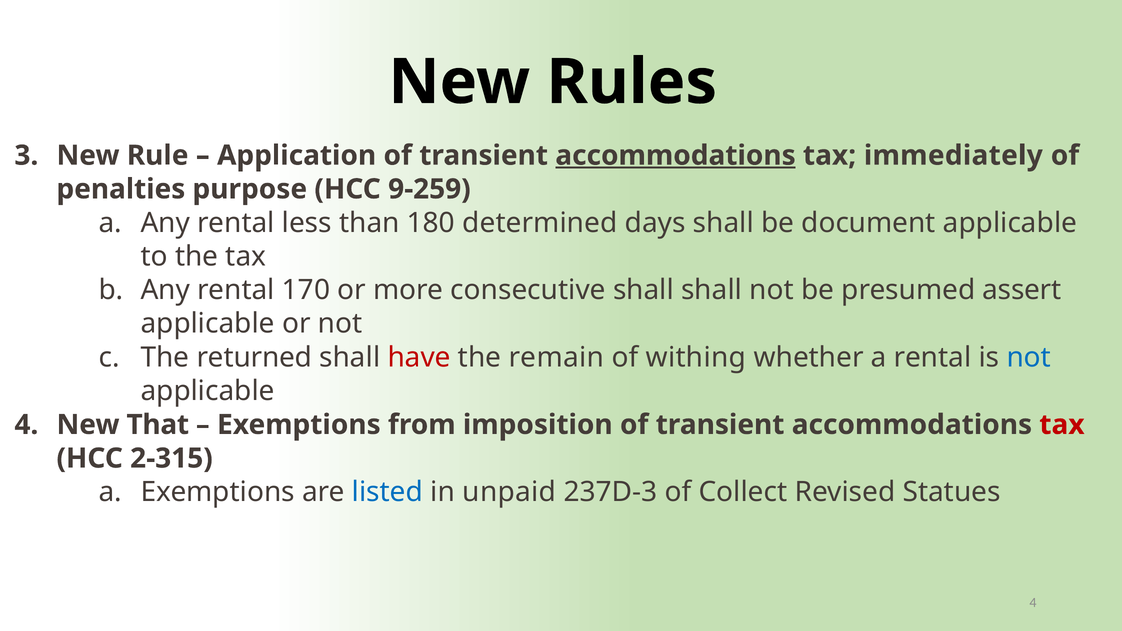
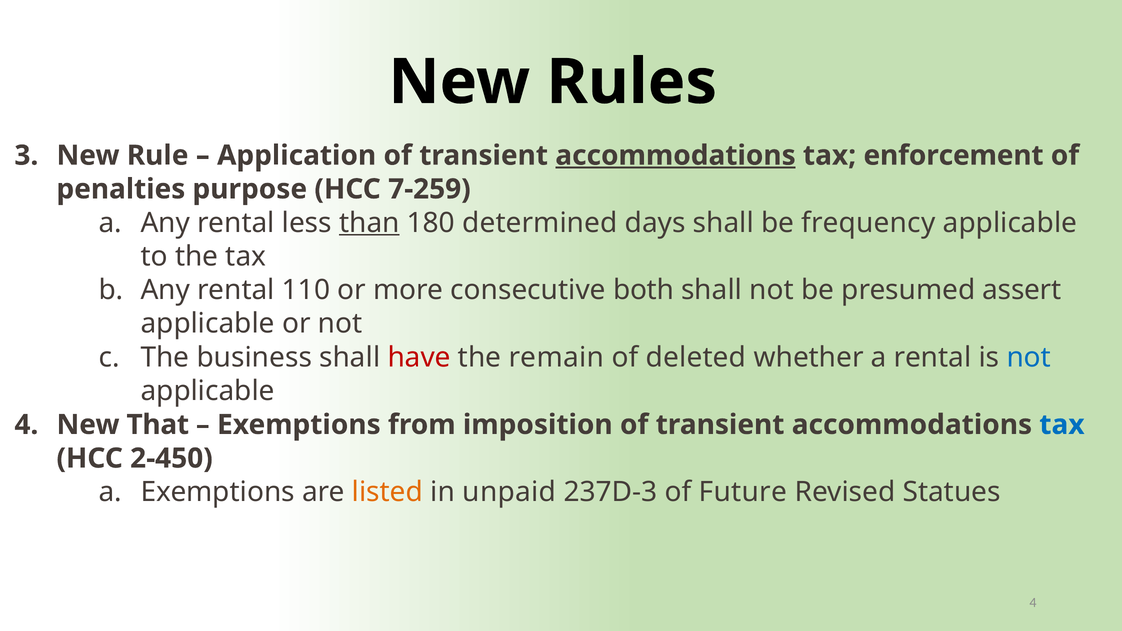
immediately: immediately -> enforcement
9-259: 9-259 -> 7-259
than underline: none -> present
document: document -> frequency
170: 170 -> 110
consecutive shall: shall -> both
returned: returned -> business
withing: withing -> deleted
tax at (1062, 425) colour: red -> blue
2-315: 2-315 -> 2-450
listed colour: blue -> orange
Collect: Collect -> Future
